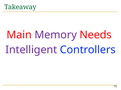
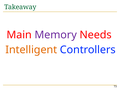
Intelligent colour: purple -> orange
